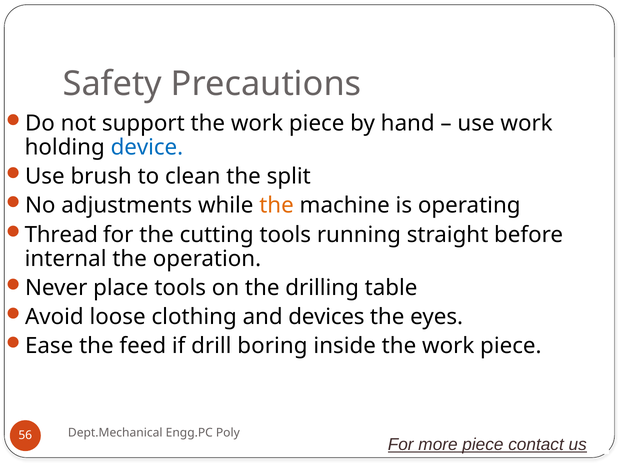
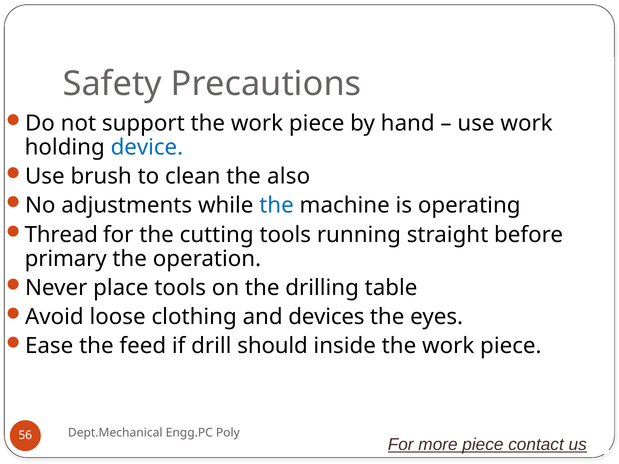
split: split -> also
the at (277, 206) colour: orange -> blue
internal: internal -> primary
boring: boring -> should
